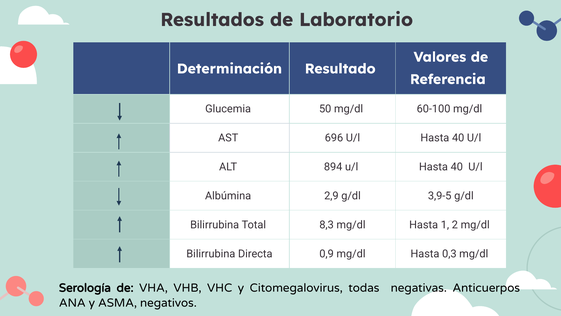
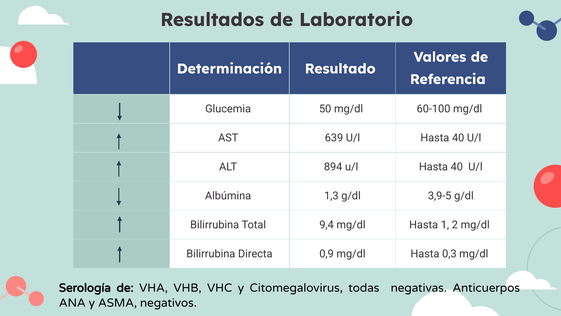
696: 696 -> 639
2,9: 2,9 -> 1,3
8,3: 8,3 -> 9,4
